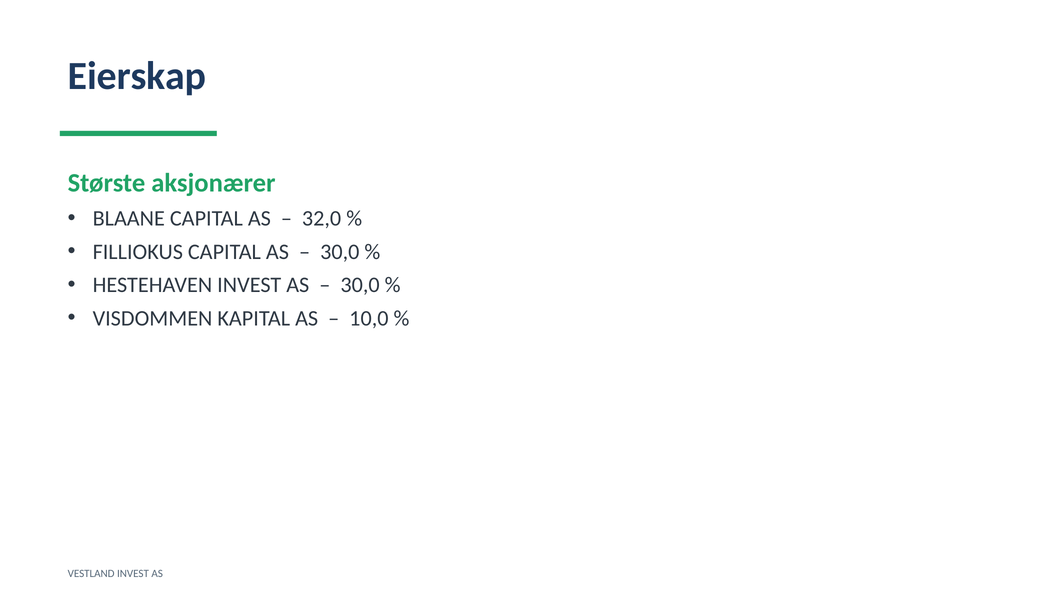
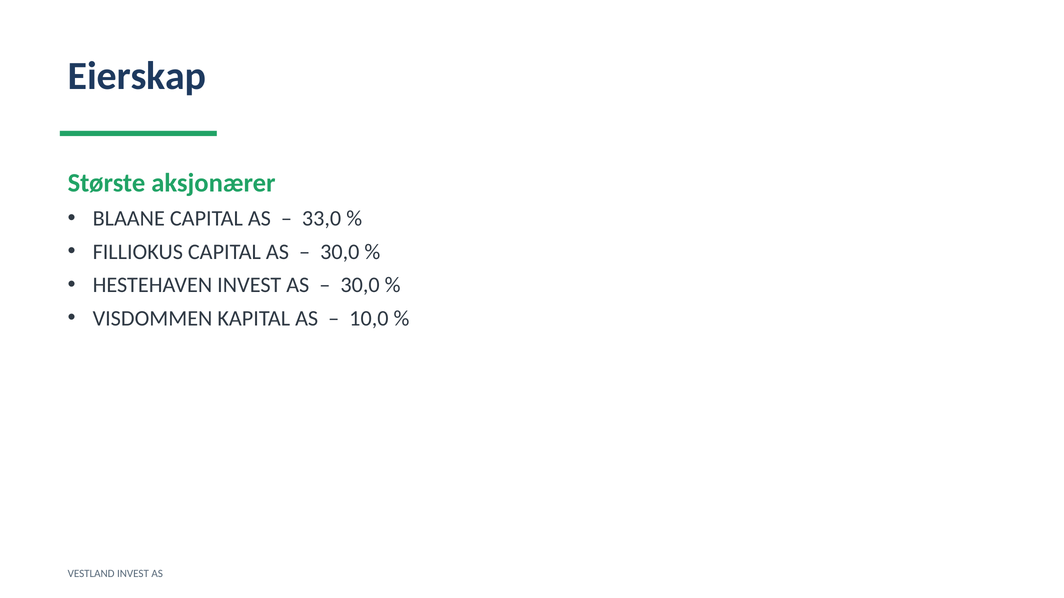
32,0: 32,0 -> 33,0
